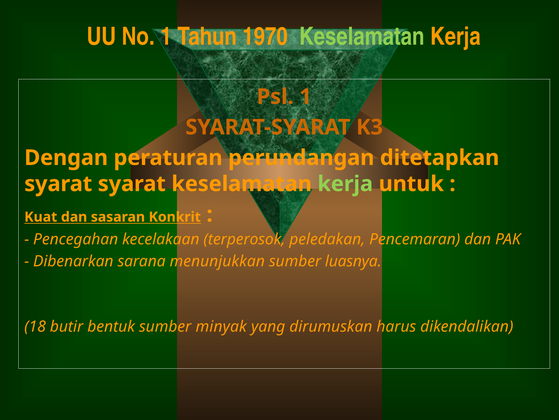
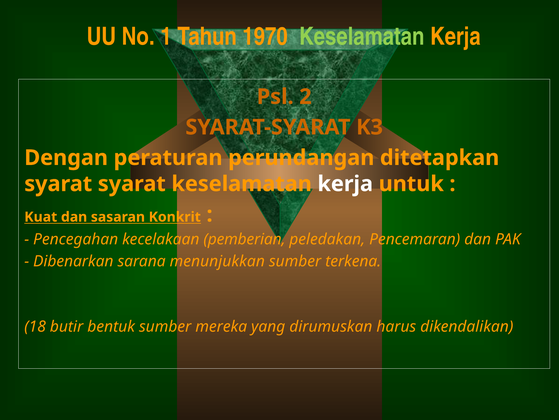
Psl 1: 1 -> 2
kerja at (345, 184) colour: light green -> white
terperosok: terperosok -> pemberian
luasnya: luasnya -> terkena
minyak: minyak -> mereka
